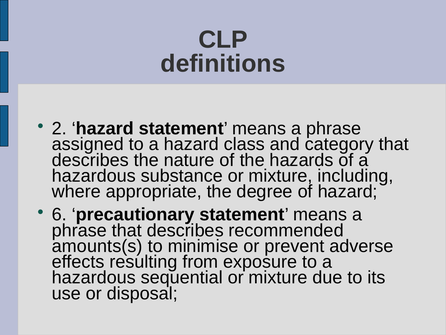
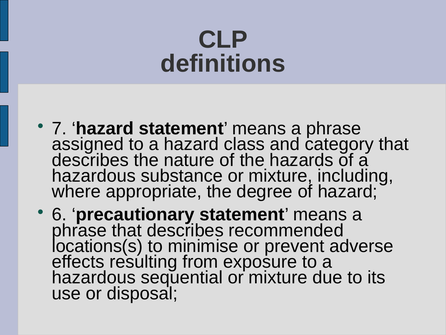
2: 2 -> 7
amounts(s: amounts(s -> locations(s
